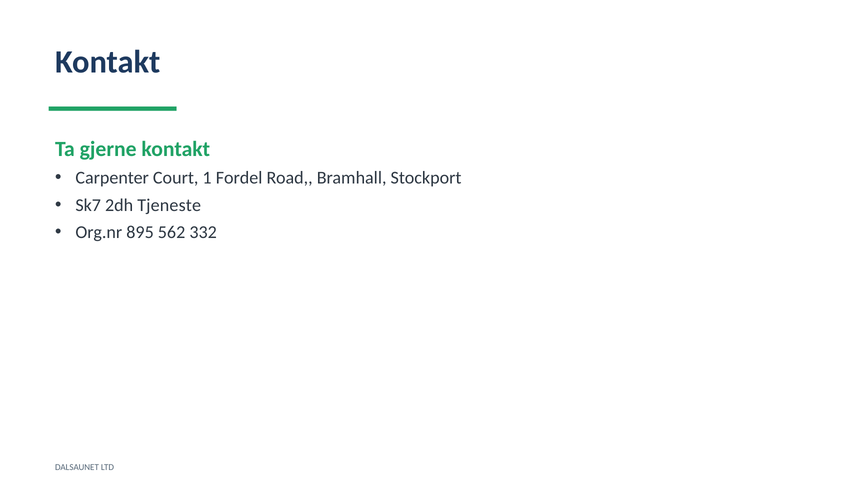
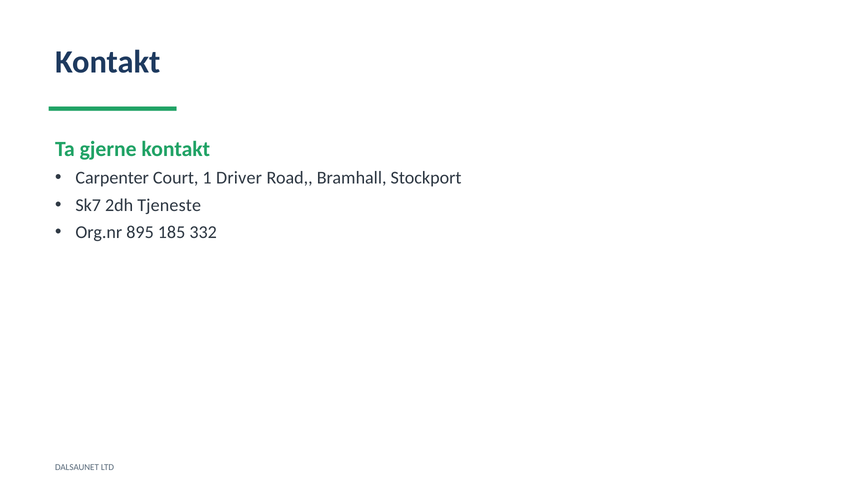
Fordel: Fordel -> Driver
562: 562 -> 185
